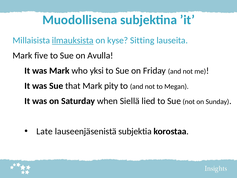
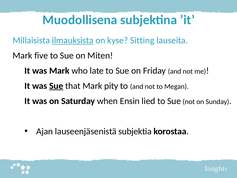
Avulla: Avulla -> Miten
yksi: yksi -> late
Sue at (56, 86) underline: none -> present
Siellä: Siellä -> Ensin
Late: Late -> Ajan
